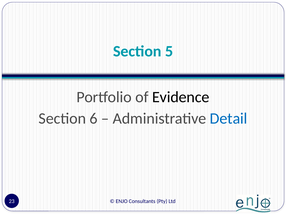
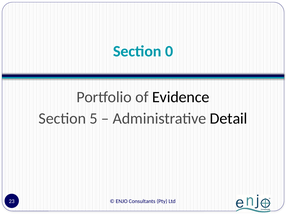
5: 5 -> 0
6: 6 -> 5
Detail colour: blue -> black
